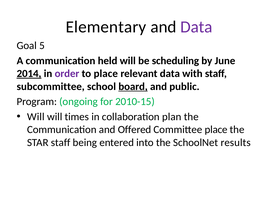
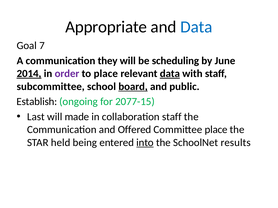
Elementary: Elementary -> Appropriate
Data at (196, 27) colour: purple -> blue
5: 5 -> 7
held: held -> they
data at (170, 74) underline: none -> present
Program: Program -> Establish
2010-15: 2010-15 -> 2077-15
Will at (36, 117): Will -> Last
times: times -> made
collaboration plan: plan -> staff
STAR staff: staff -> held
into underline: none -> present
